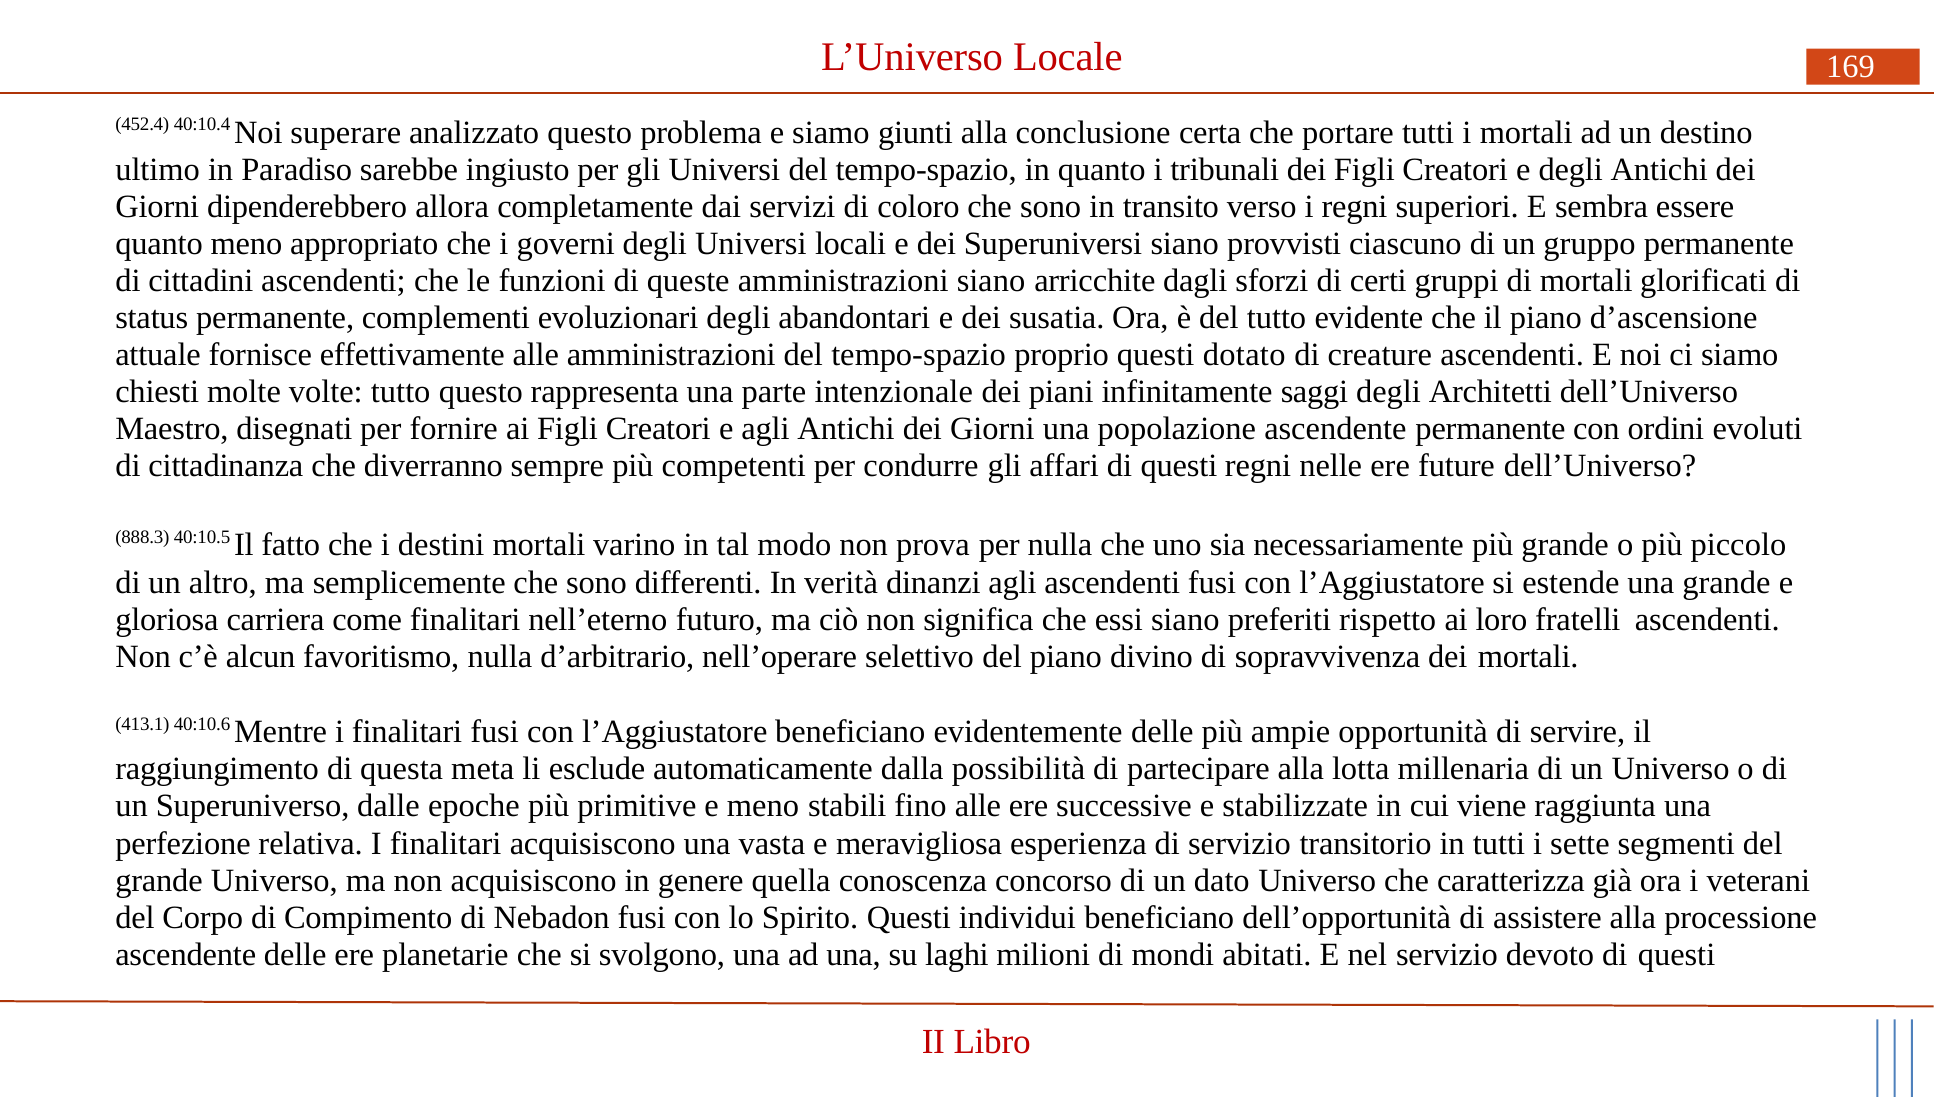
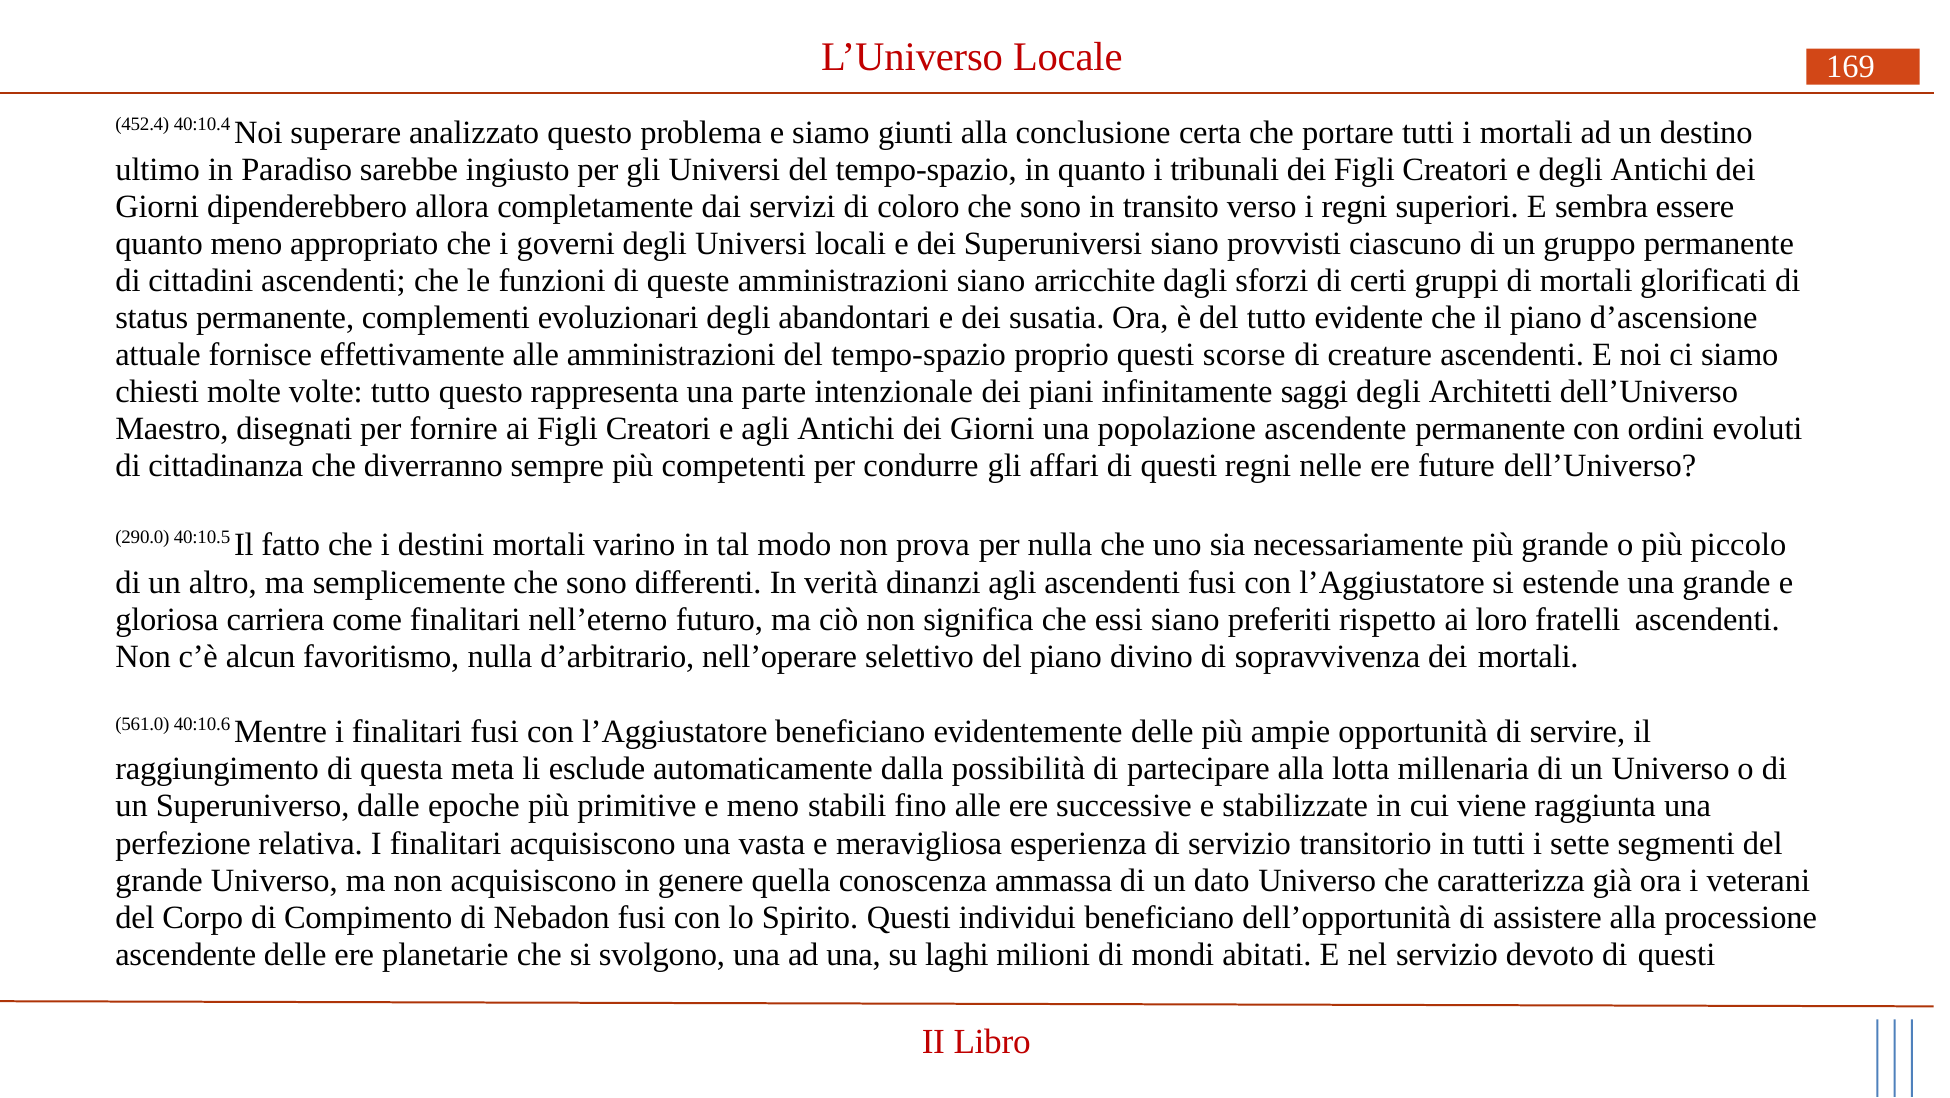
dotato: dotato -> scorse
888.3: 888.3 -> 290.0
413.1: 413.1 -> 561.0
concorso: concorso -> ammassa
